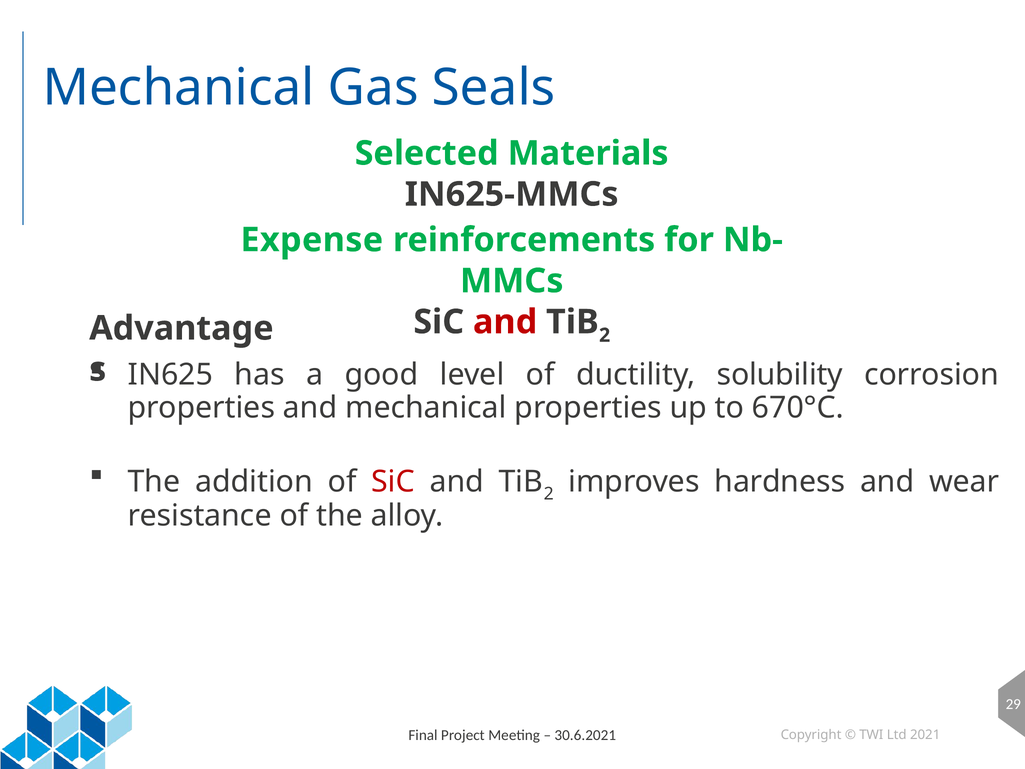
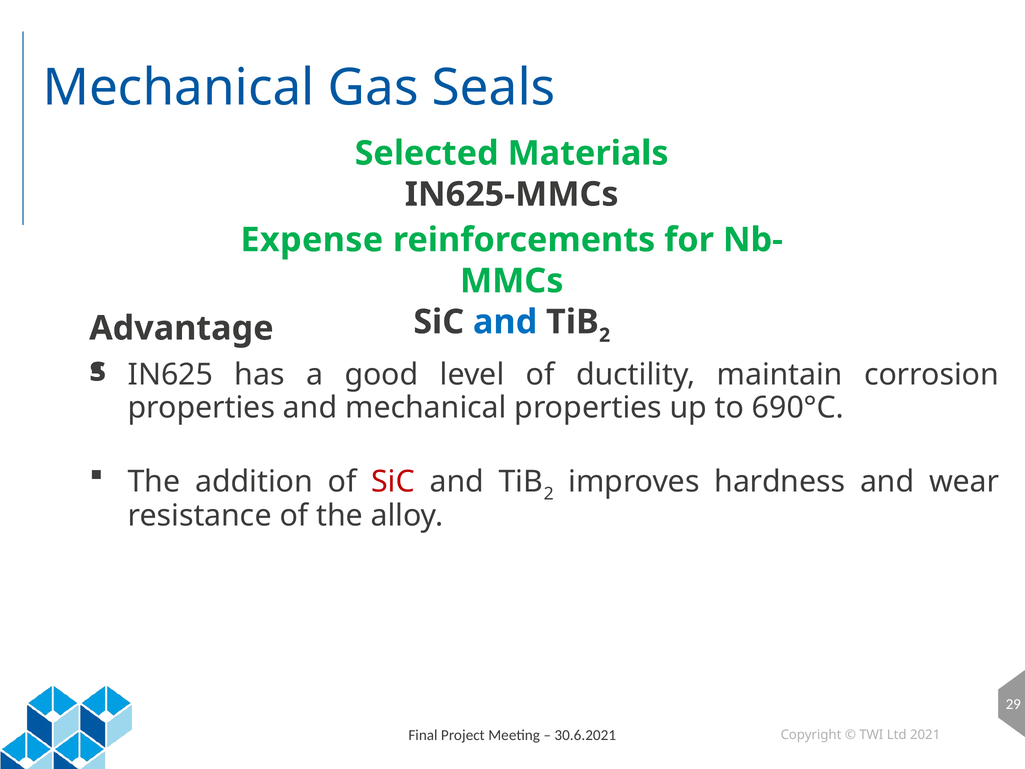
and at (505, 322) colour: red -> blue
solubility: solubility -> maintain
670°C: 670°C -> 690°C
